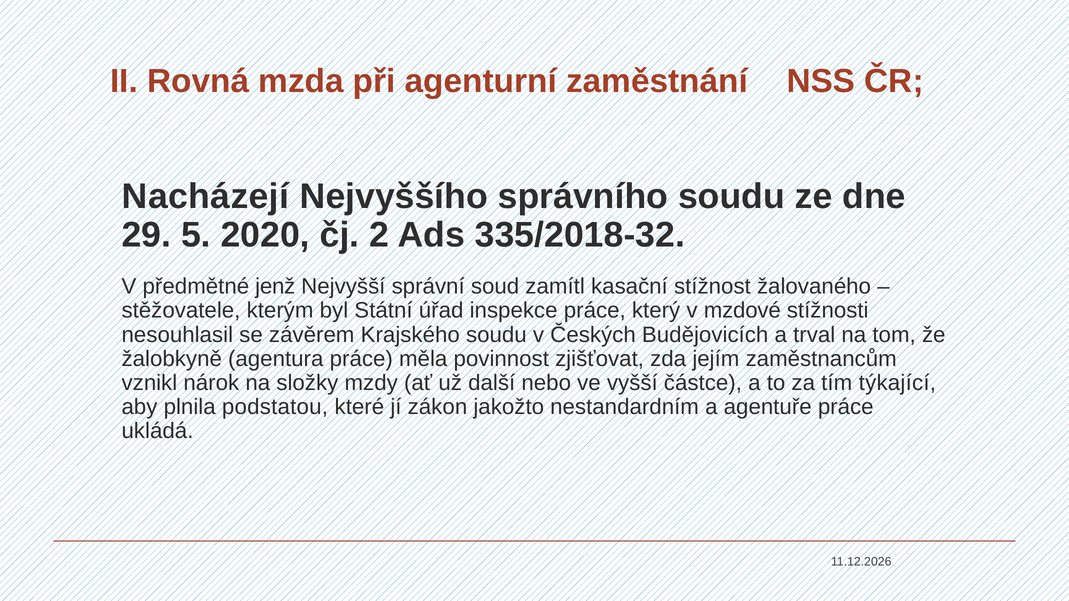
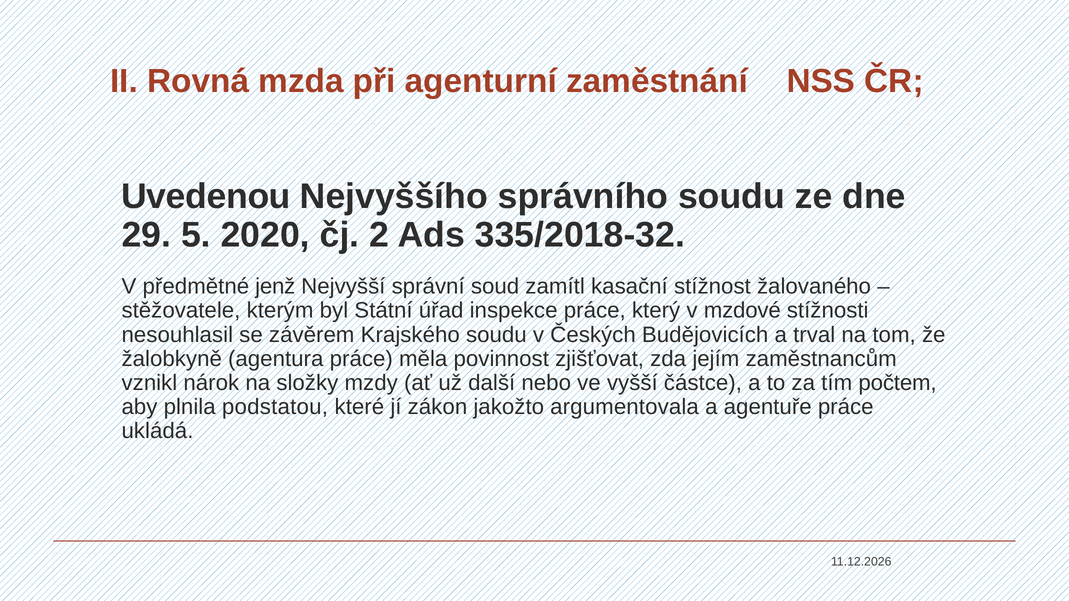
Nacházejí: Nacházejí -> Uvedenou
týkající: týkající -> počtem
nestandardním: nestandardním -> argumentovala
